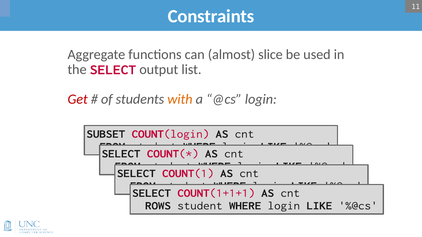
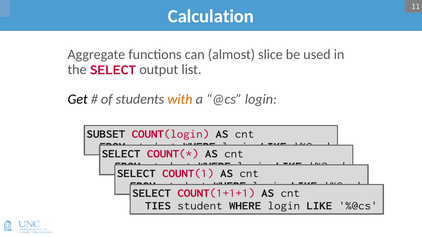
Constraints: Constraints -> Calculation
Get colour: red -> black
ROWS: ROWS -> TIES
